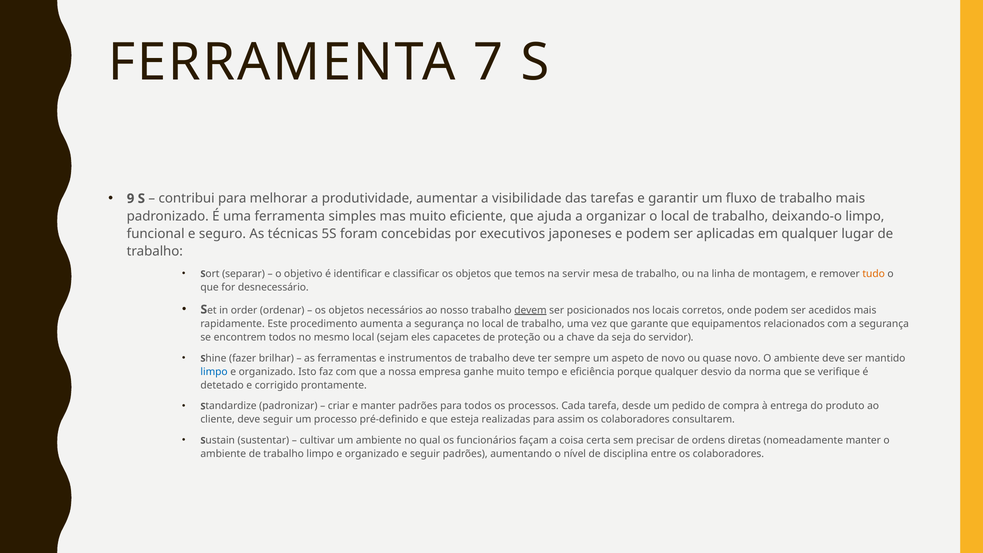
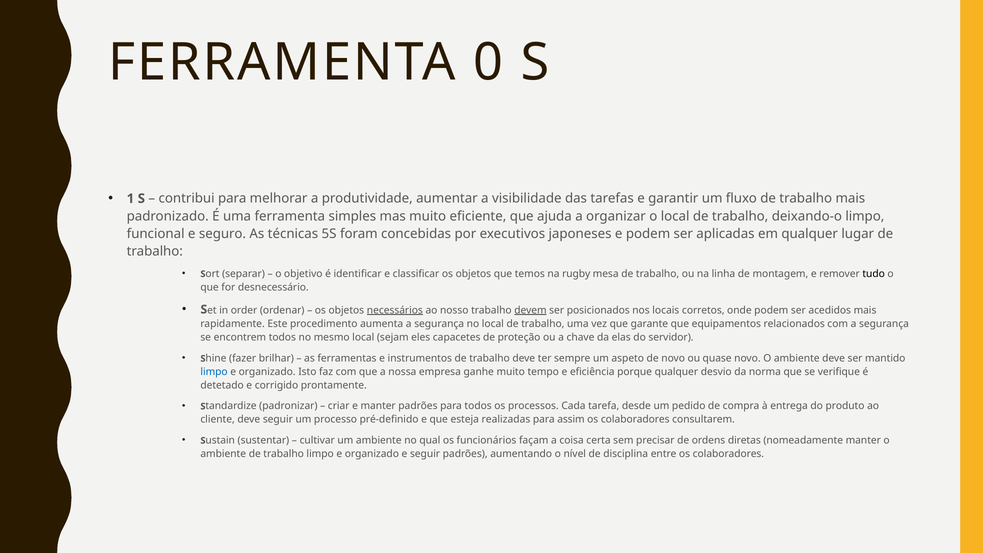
7: 7 -> 0
9: 9 -> 1
servir: servir -> rugby
tudo colour: orange -> black
necessários underline: none -> present
seja: seja -> elas
